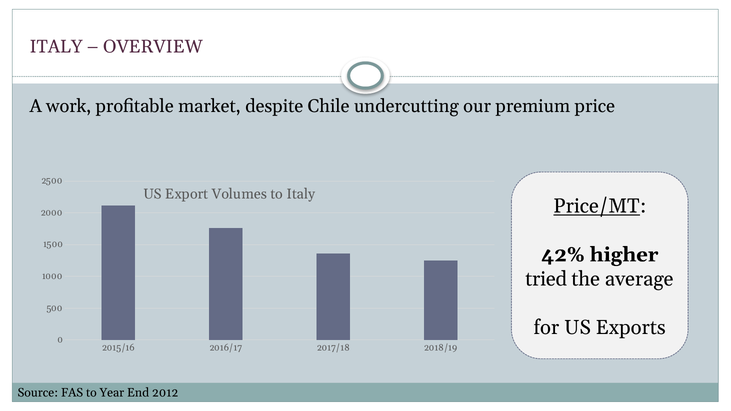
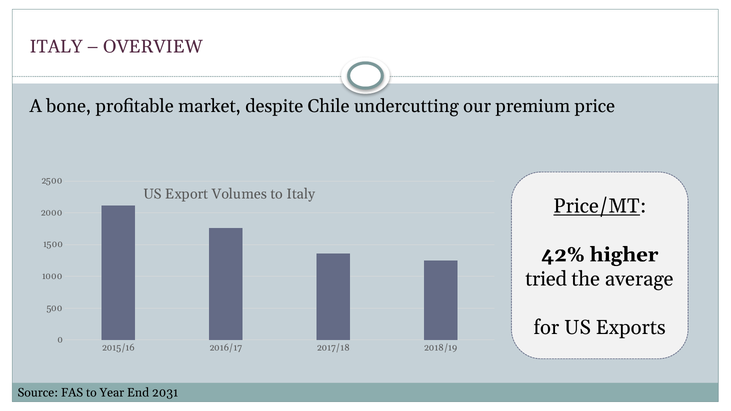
work: work -> bone
2012: 2012 -> 2031
